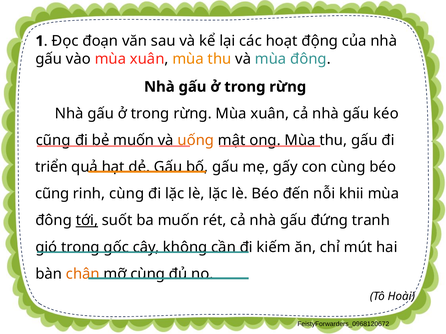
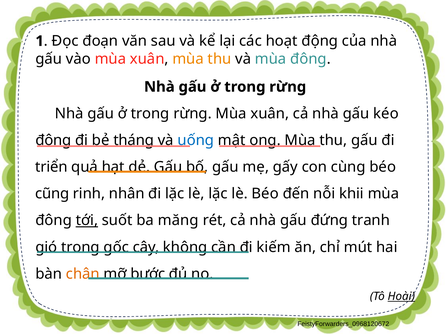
cũng at (53, 140): cũng -> đông
bẻ muốn: muốn -> tháng
uống colour: orange -> blue
rinh cùng: cùng -> nhân
ba muốn: muốn -> măng
mỡ cùng: cùng -> bước
Hoài underline: none -> present
